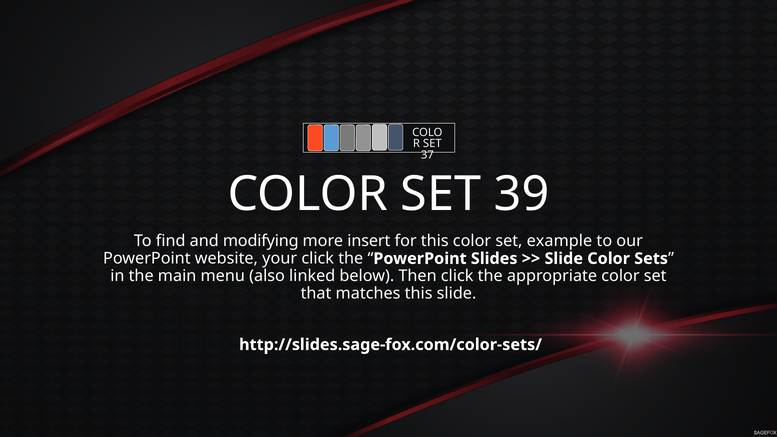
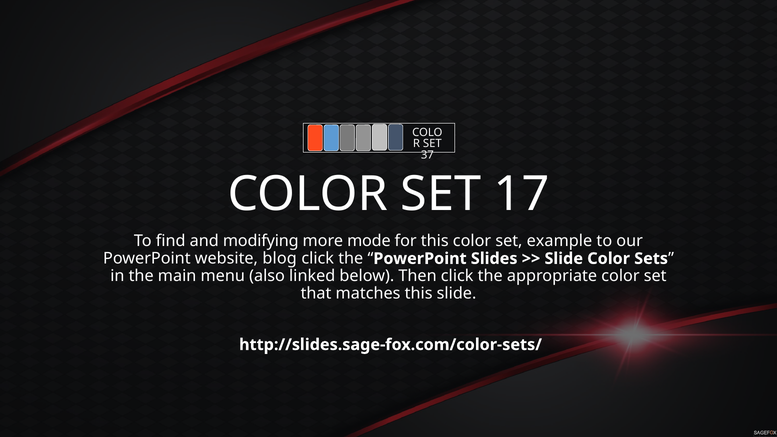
39: 39 -> 17
insert: insert -> mode
your: your -> blog
